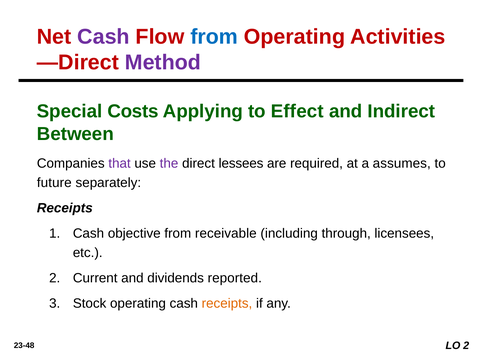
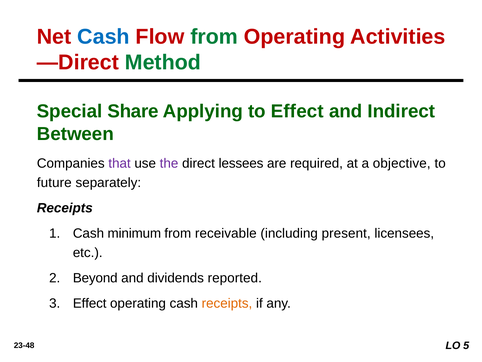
Cash at (103, 37) colour: purple -> blue
from at (214, 37) colour: blue -> green
Method colour: purple -> green
Costs: Costs -> Share
assumes: assumes -> objective
objective: objective -> minimum
through: through -> present
Current: Current -> Beyond
3 Stock: Stock -> Effect
LO 2: 2 -> 5
